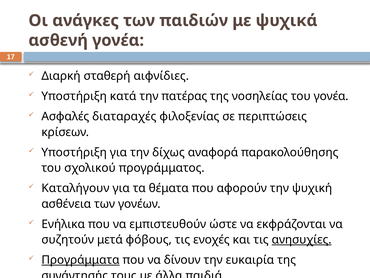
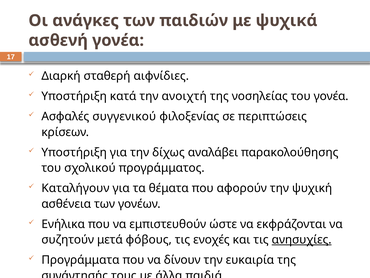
πατέρας: πατέρας -> ανοιχτή
διαταραχές: διαταραχές -> συγγενικού
αναφορά: αναφορά -> αναλάβει
Προγράμματα underline: present -> none
